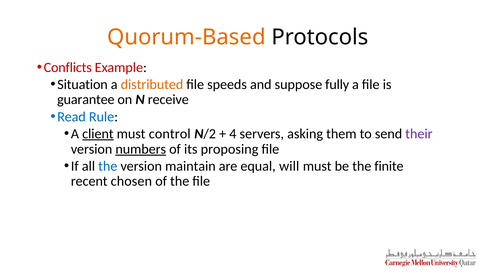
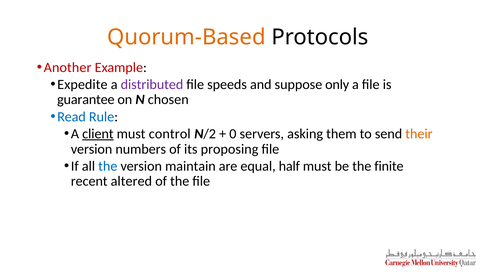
Conflicts: Conflicts -> Another
Situation: Situation -> Expedite
distributed colour: orange -> purple
fully: fully -> only
receive: receive -> chosen
4: 4 -> 0
their colour: purple -> orange
numbers underline: present -> none
will: will -> half
chosen: chosen -> altered
